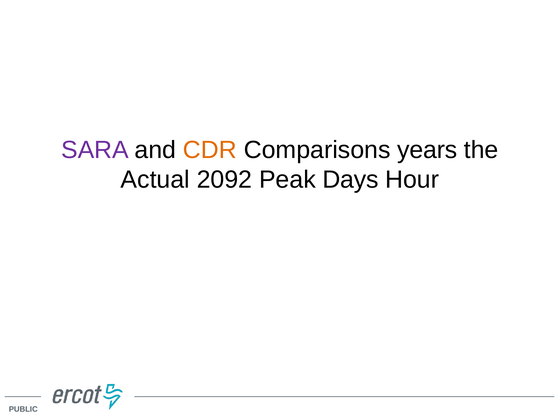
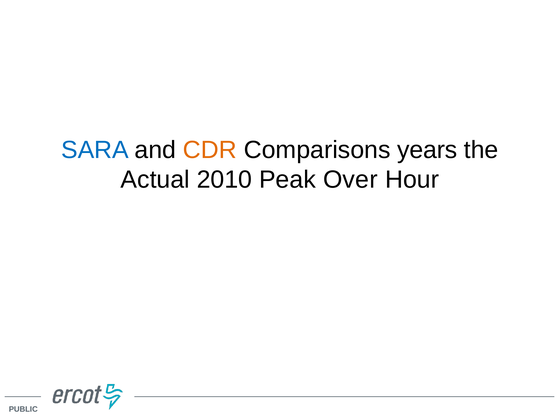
SARA colour: purple -> blue
2092: 2092 -> 2010
Days: Days -> Over
